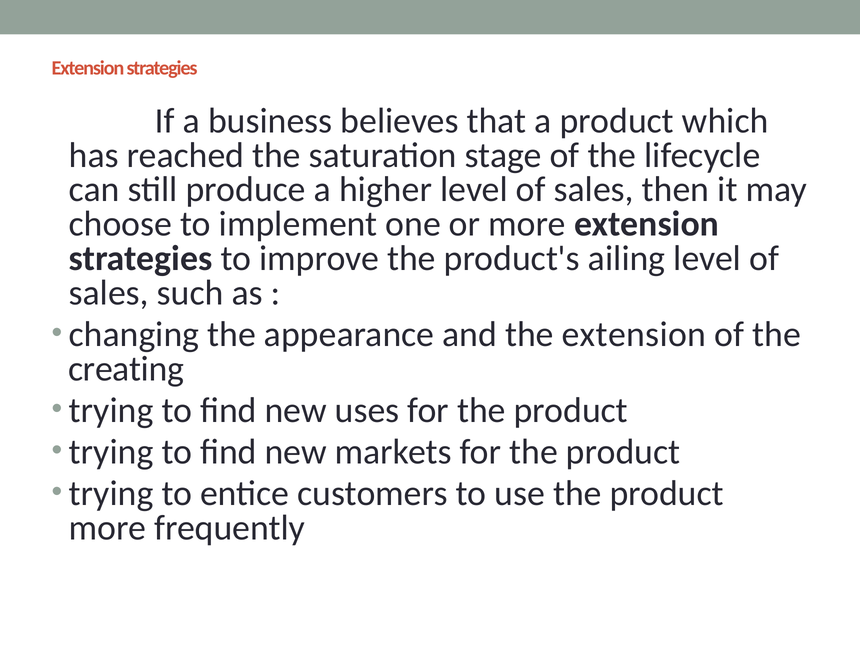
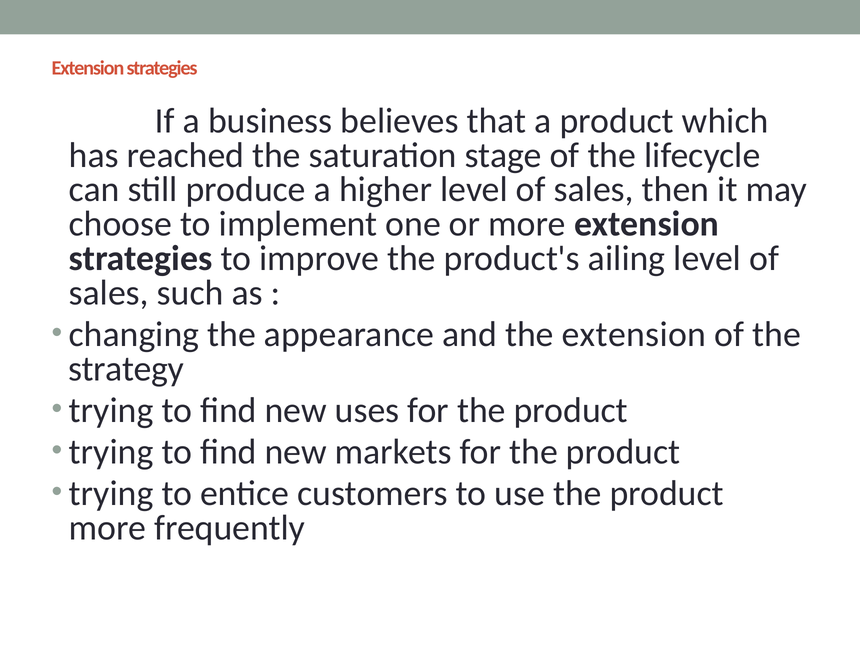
creating: creating -> strategy
